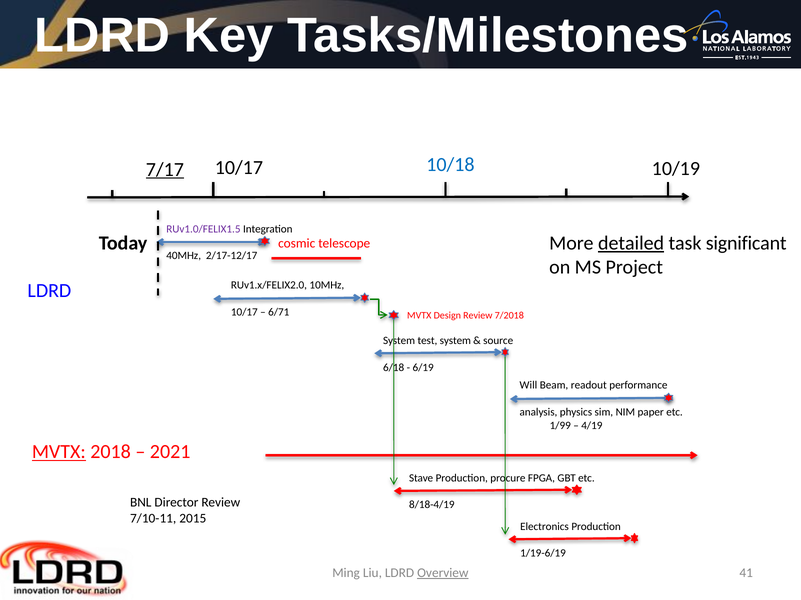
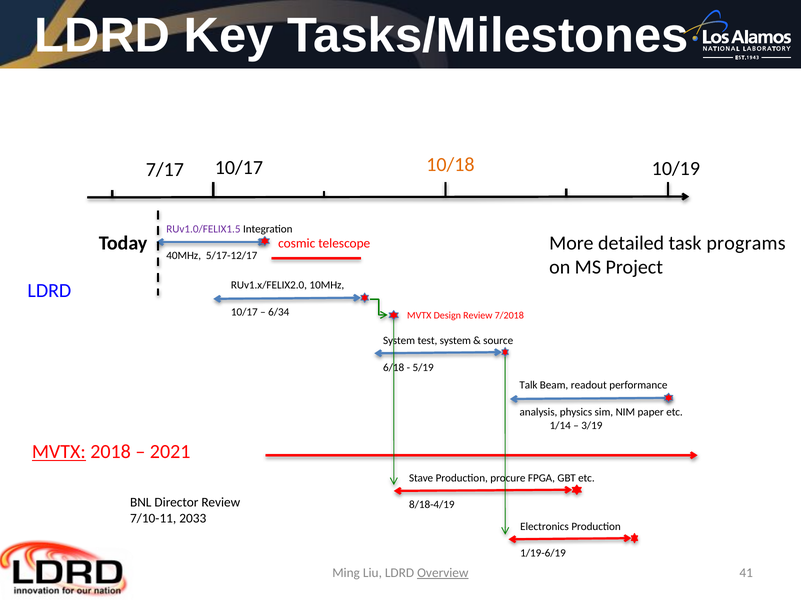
7/17 underline: present -> none
10/18 colour: blue -> orange
detailed underline: present -> none
significant: significant -> programs
2/17-12/17: 2/17-12/17 -> 5/17-12/17
6/71: 6/71 -> 6/34
6/19: 6/19 -> 5/19
Will: Will -> Talk
1/99: 1/99 -> 1/14
4/19: 4/19 -> 3/19
2015: 2015 -> 2033
